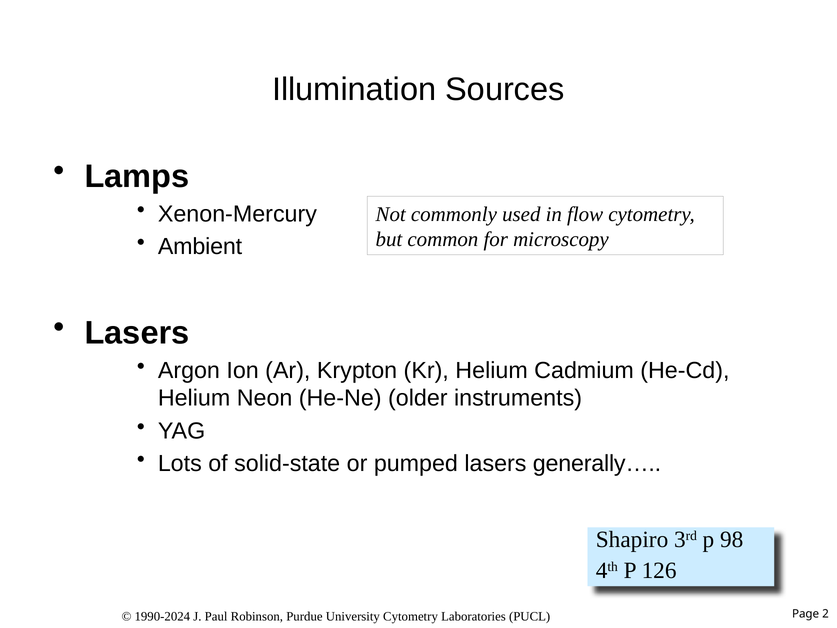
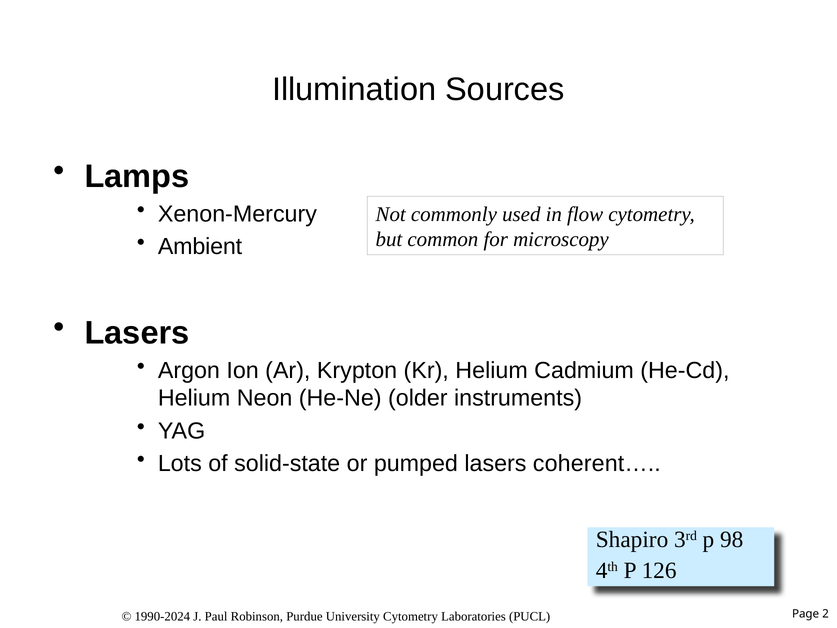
generally…: generally… -> coherent…
